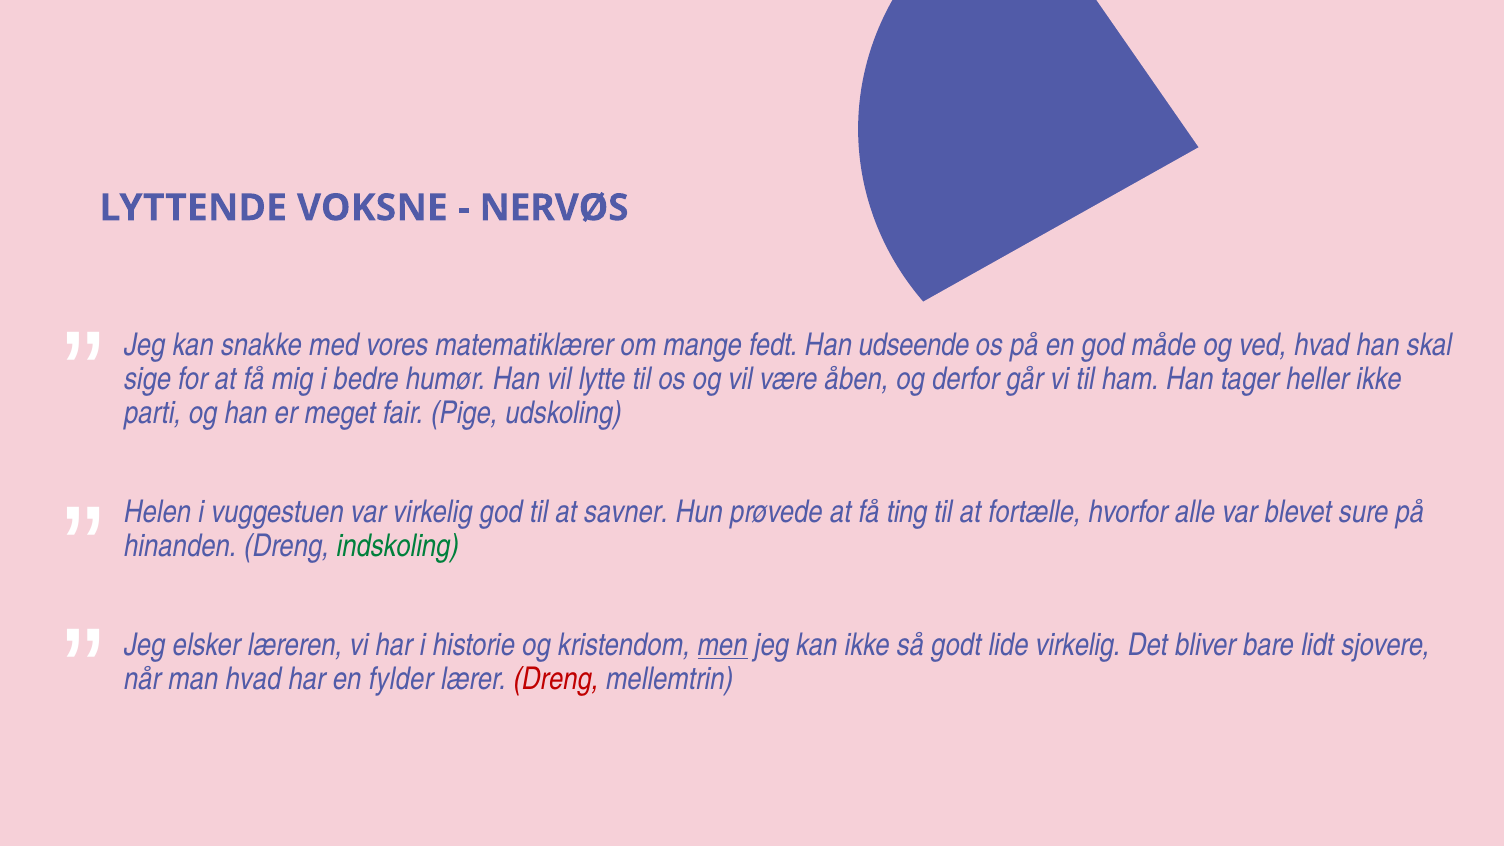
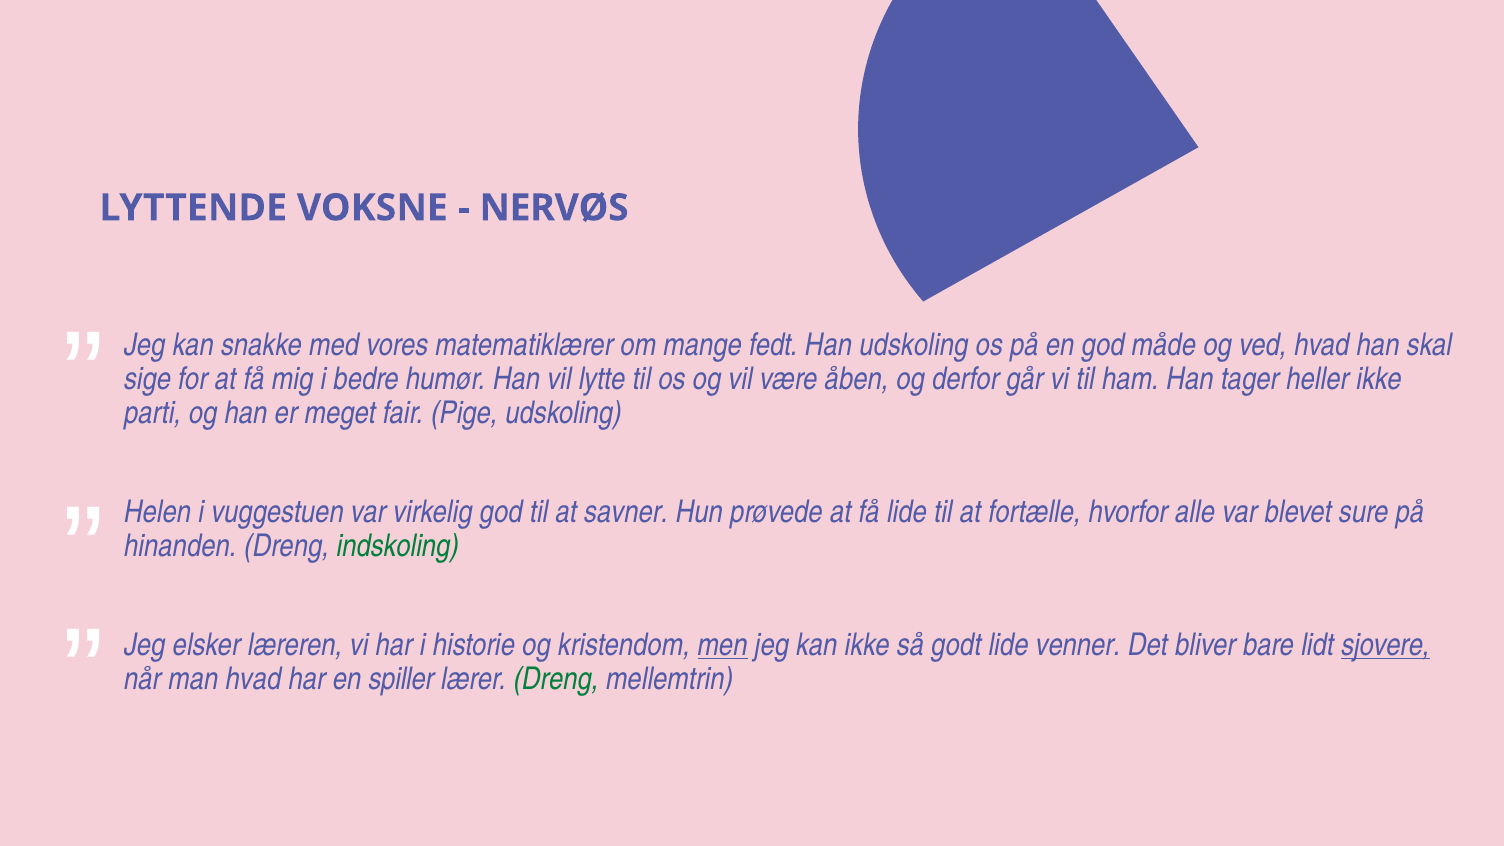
Han udseende: udseende -> udskoling
få ting: ting -> lide
lide virkelig: virkelig -> venner
sjovere underline: none -> present
fylder: fylder -> spiller
Dreng at (556, 679) colour: red -> green
